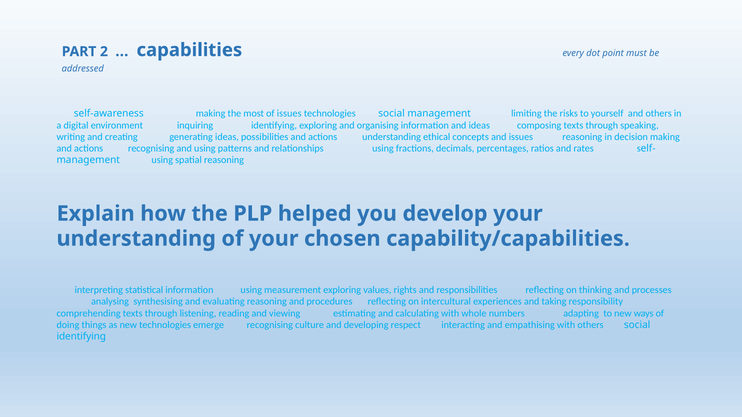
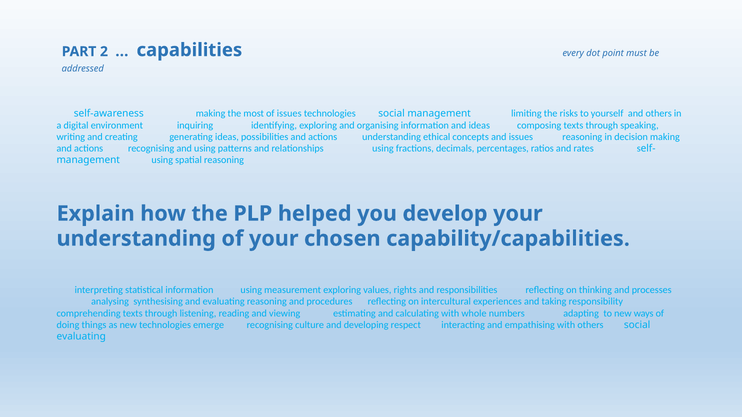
identifying at (81, 337): identifying -> evaluating
